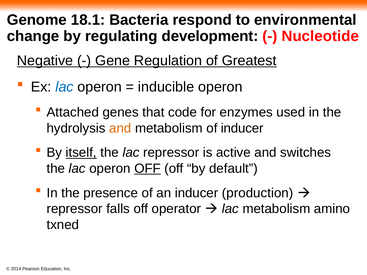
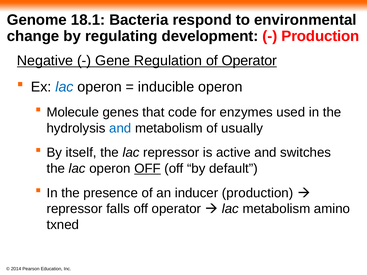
Nucleotide at (320, 36): Nucleotide -> Production
of Greatest: Greatest -> Operator
Attached: Attached -> Molecule
and at (120, 128) colour: orange -> blue
of inducer: inducer -> usually
itself underline: present -> none
